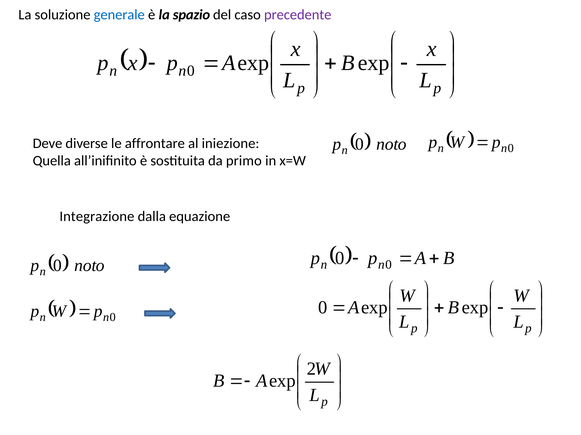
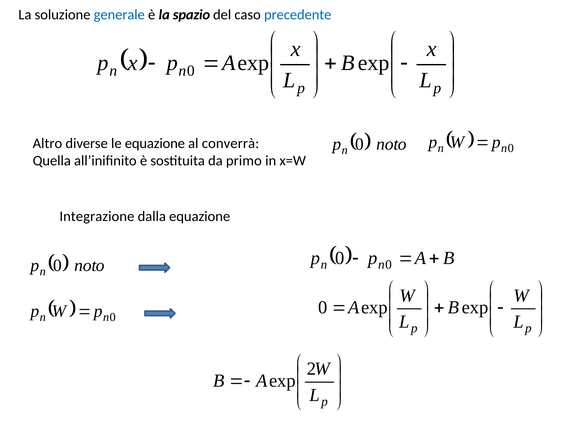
precedente colour: purple -> blue
Deve: Deve -> Altro
le affrontare: affrontare -> equazione
iniezione: iniezione -> converrà
